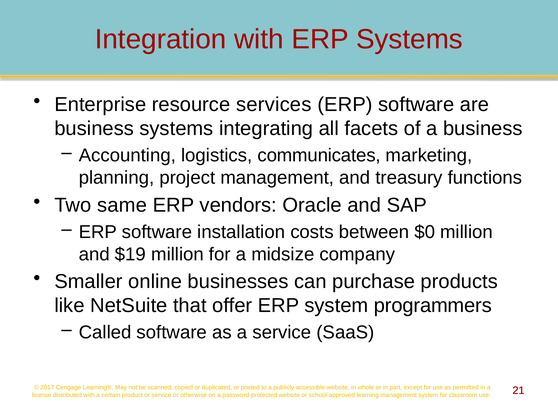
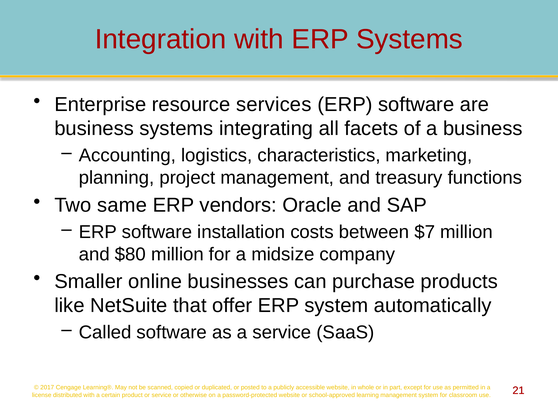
communicates: communicates -> characteristics
$0: $0 -> $7
$19: $19 -> $80
programmers: programmers -> automatically
